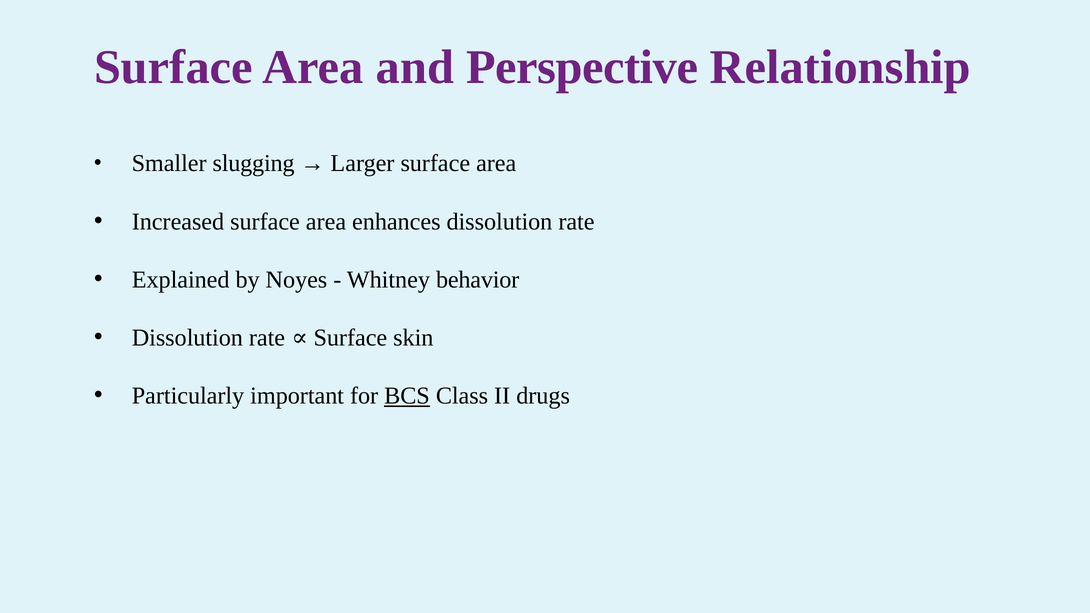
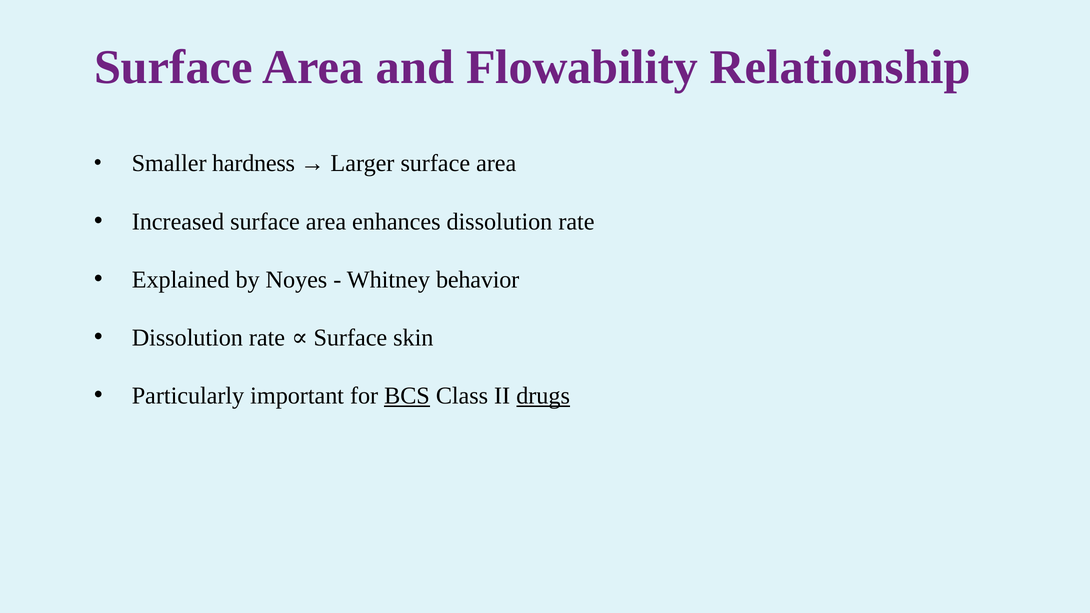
Perspective: Perspective -> Flowability
slugging: slugging -> hardness
drugs underline: none -> present
